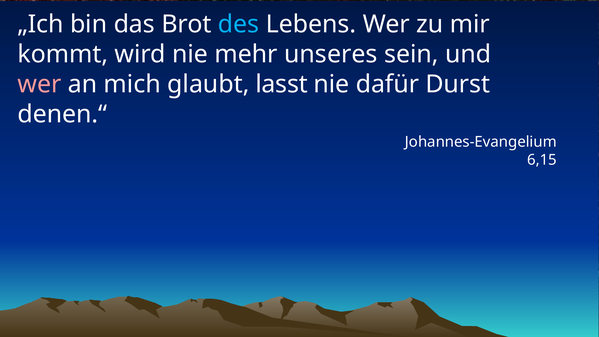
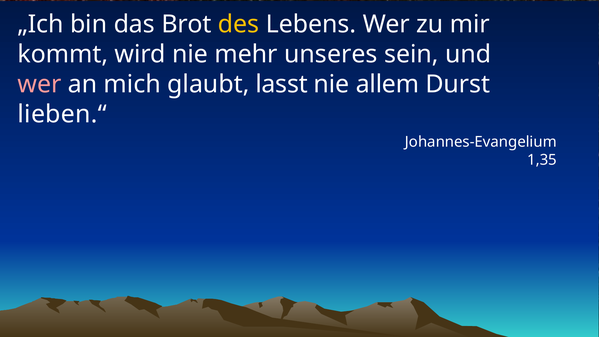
des colour: light blue -> yellow
dafür: dafür -> allem
denen.“: denen.“ -> lieben.“
6,15: 6,15 -> 1,35
